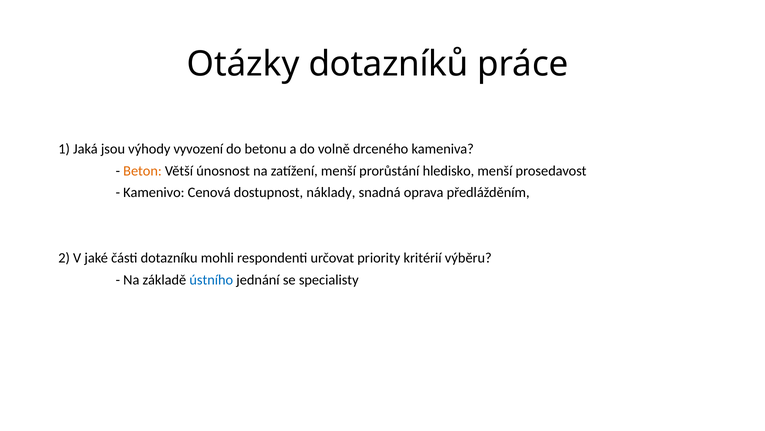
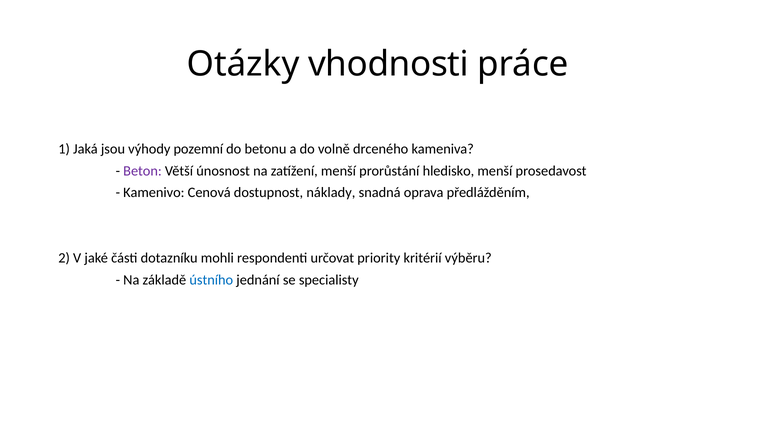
dotazníků: dotazníků -> vhodnosti
vyvození: vyvození -> pozemní
Beton colour: orange -> purple
